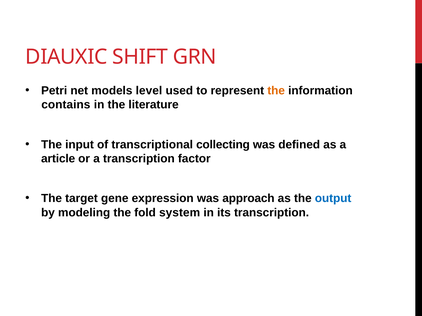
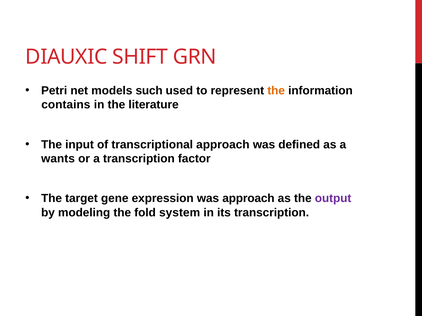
level: level -> such
transcriptional collecting: collecting -> approach
article: article -> wants
output colour: blue -> purple
